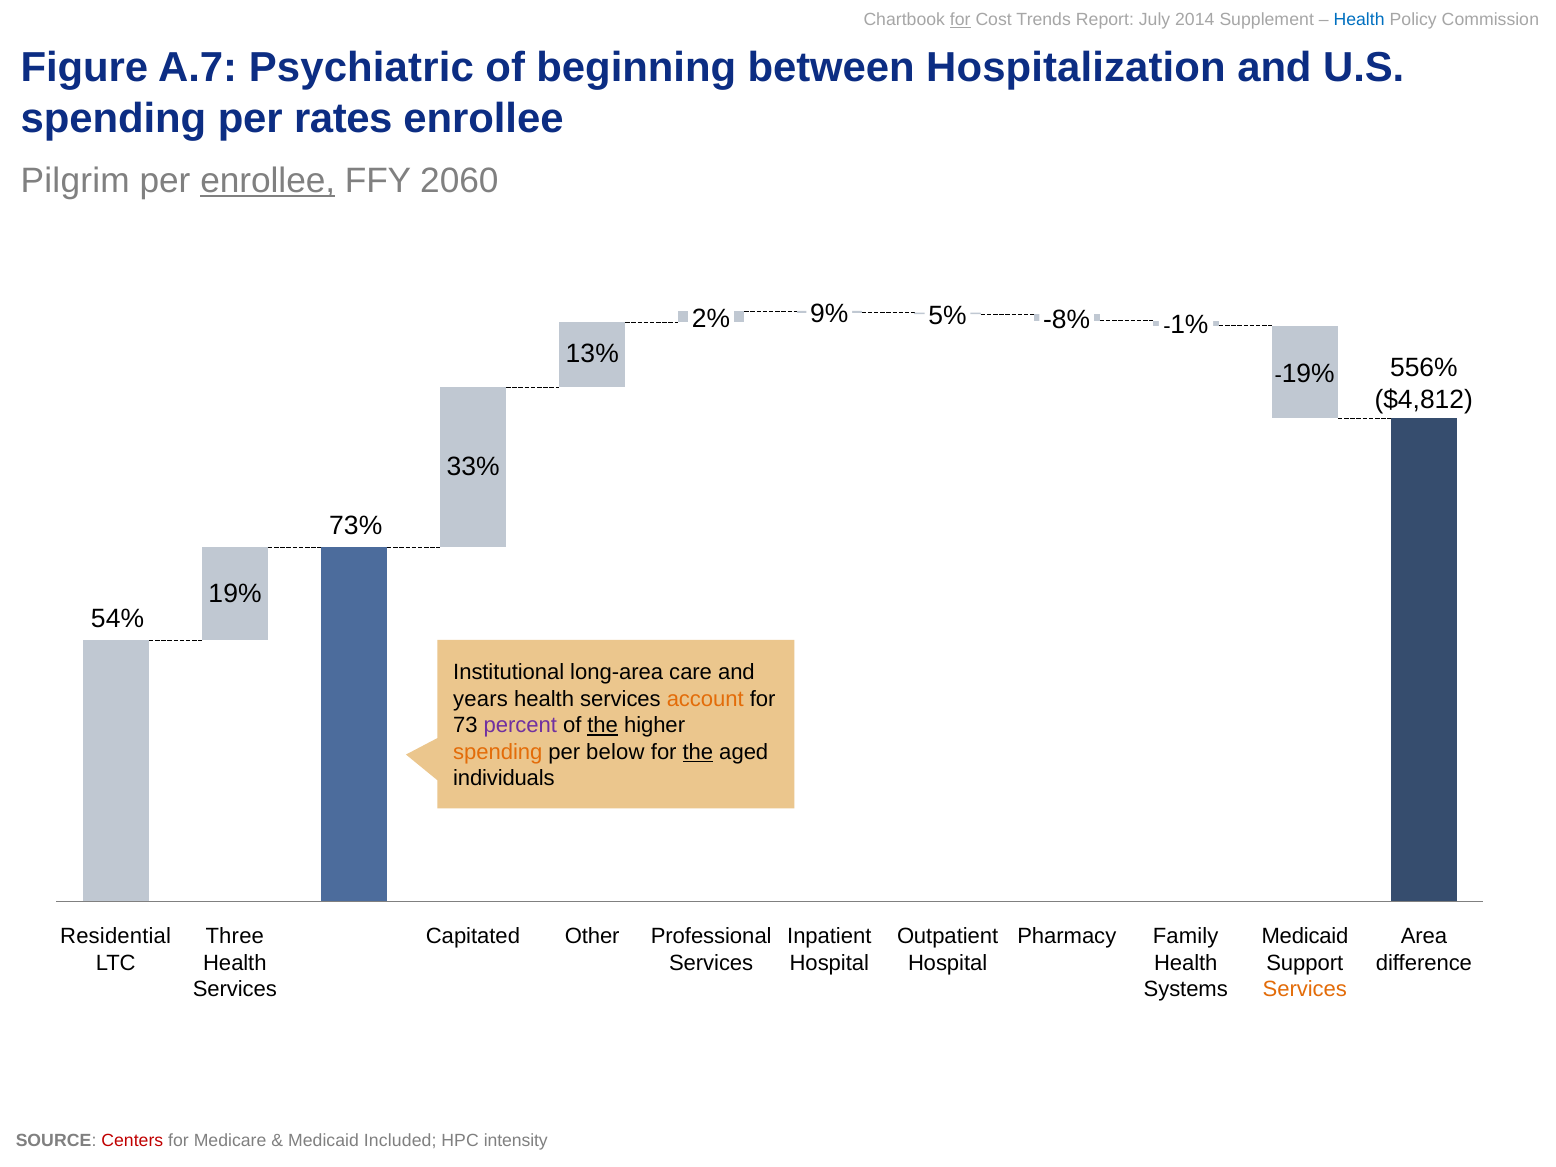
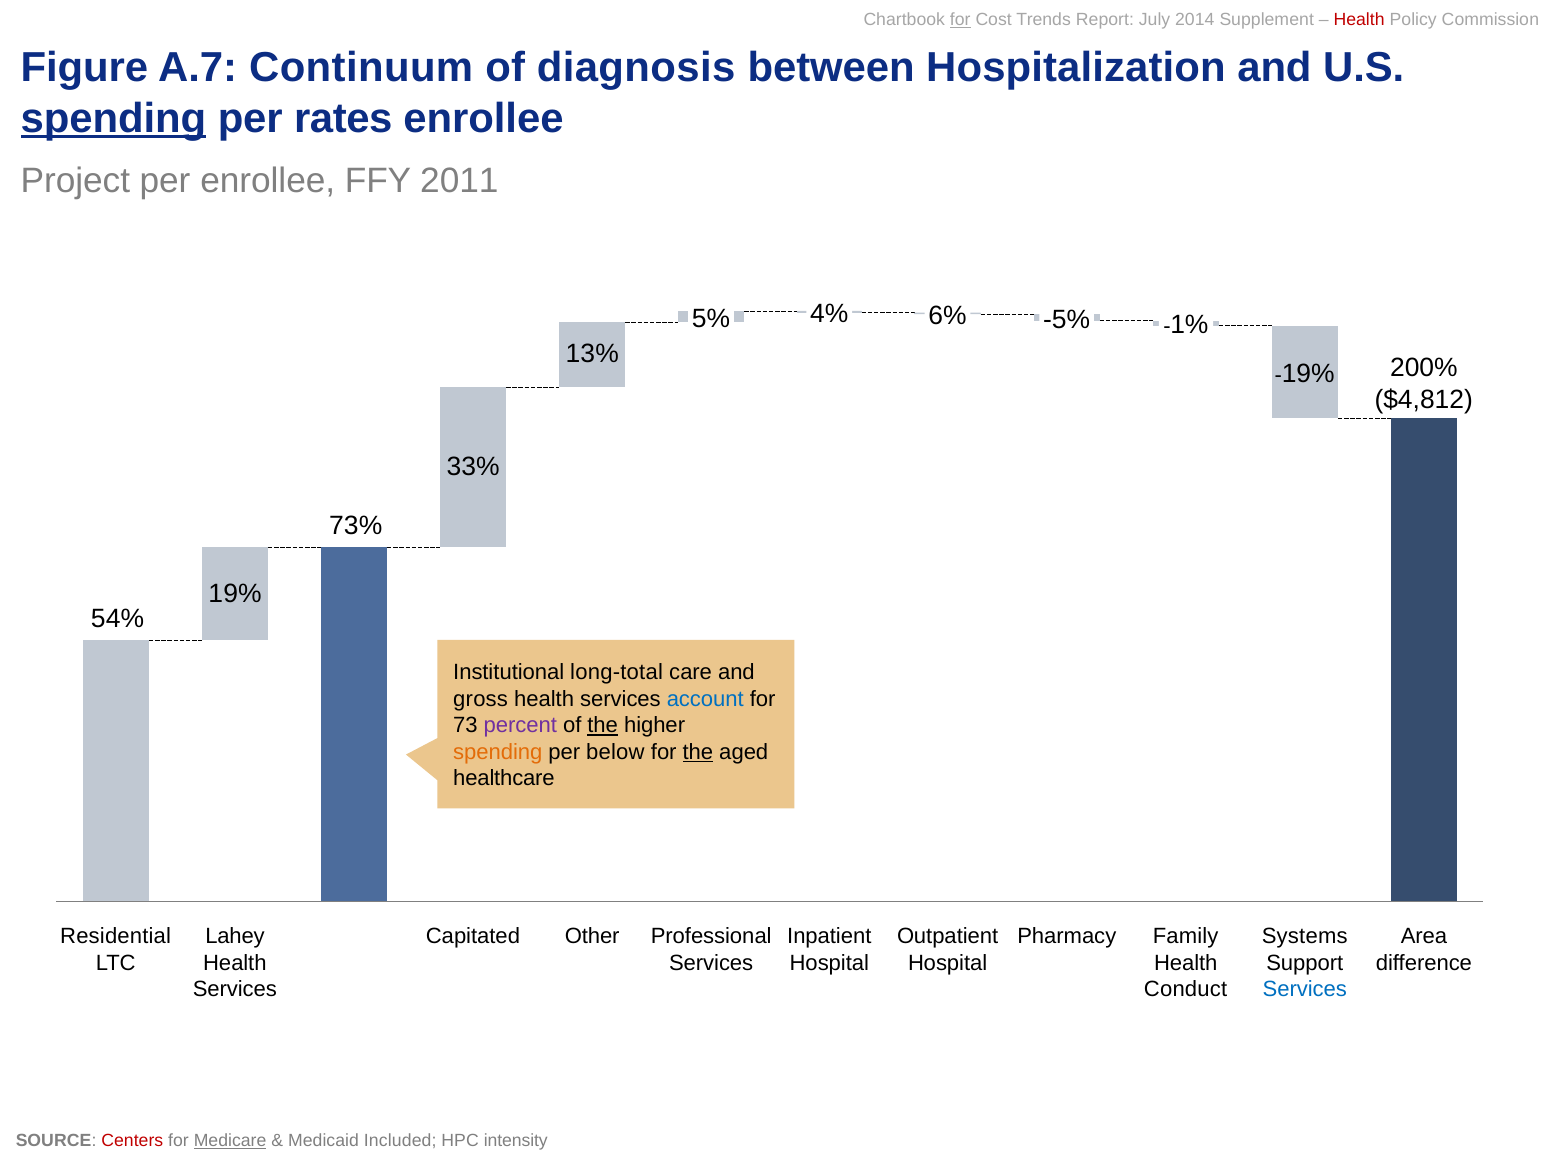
Health at (1359, 20) colour: blue -> red
Psychiatric: Psychiatric -> Continuum
beginning: beginning -> diagnosis
spending at (113, 118) underline: none -> present
Pilgrim: Pilgrim -> Project
enrollee at (268, 180) underline: present -> none
2060: 2060 -> 2011
9%: 9% -> 4%
5%: 5% -> 6%
2%: 2% -> 5%
-8%: -8% -> -5%
556%: 556% -> 200%
long-area: long-area -> long-total
years: years -> gross
account colour: orange -> blue
individuals: individuals -> healthcare
Three: Three -> Lahey
Medicaid at (1305, 936): Medicaid -> Systems
Systems: Systems -> Conduct
Services at (1305, 989) colour: orange -> blue
Medicare underline: none -> present
